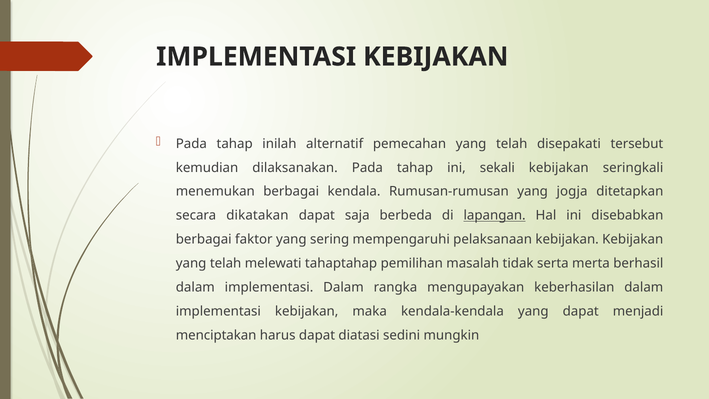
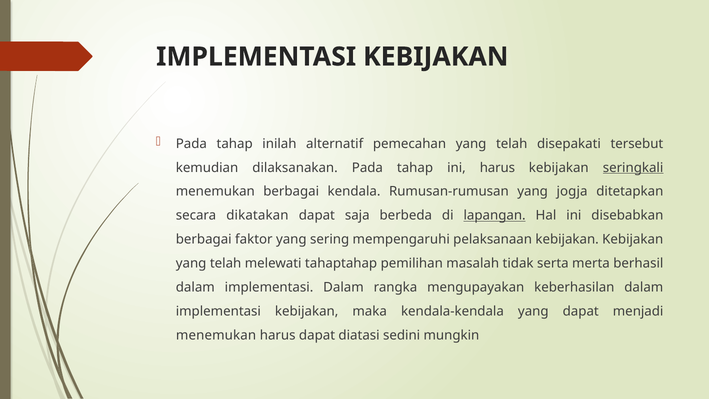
ini sekali: sekali -> harus
seringkali underline: none -> present
menciptakan at (216, 335): menciptakan -> menemukan
